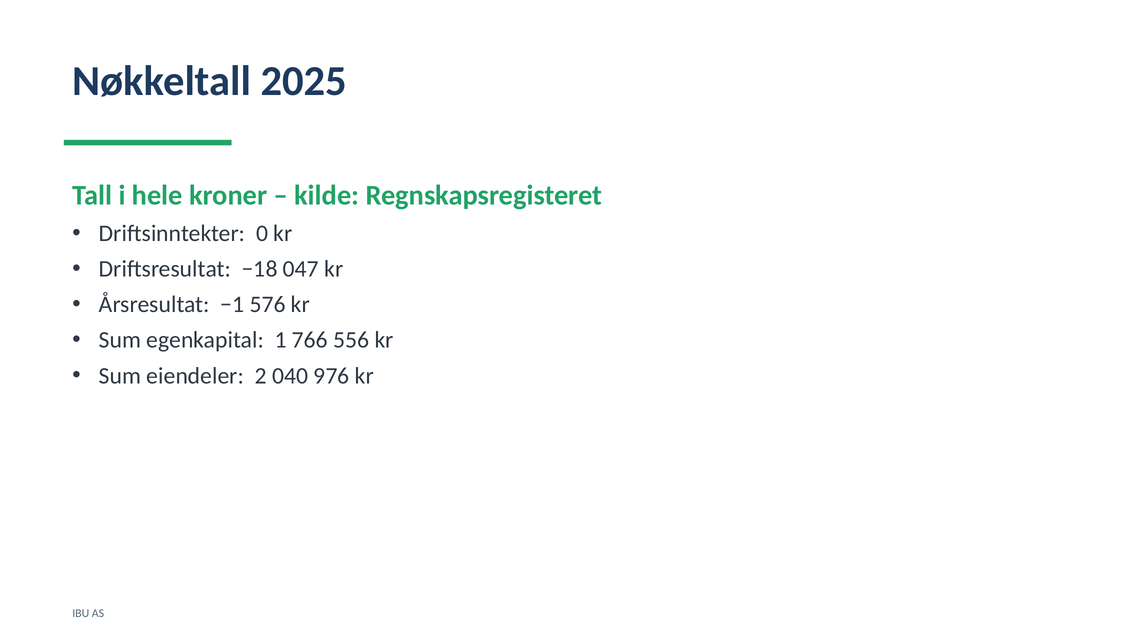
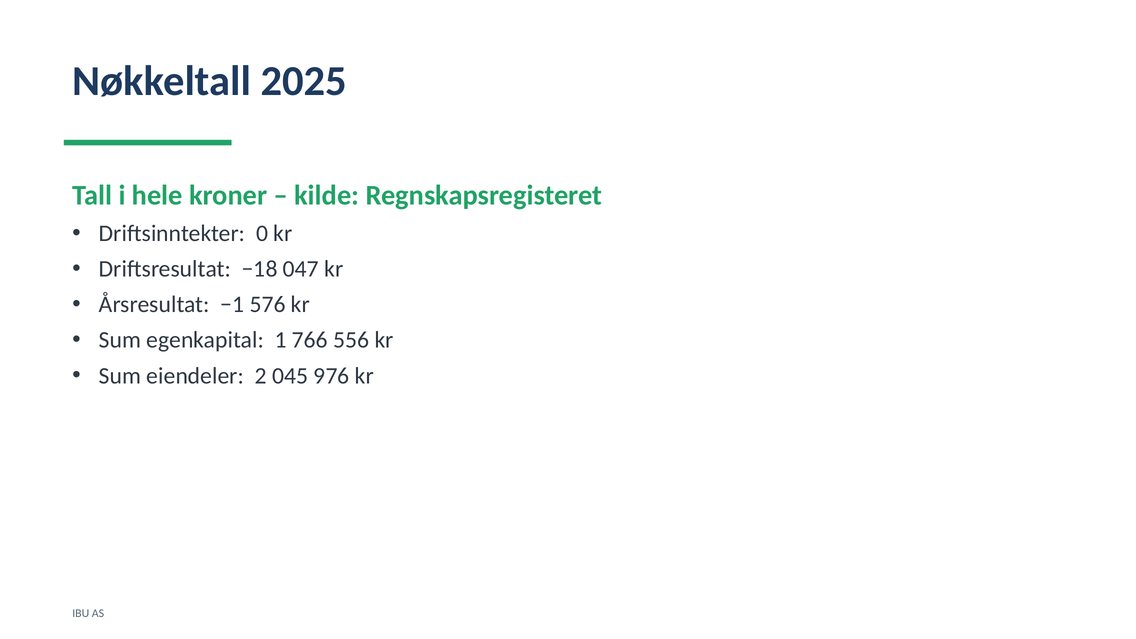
040: 040 -> 045
